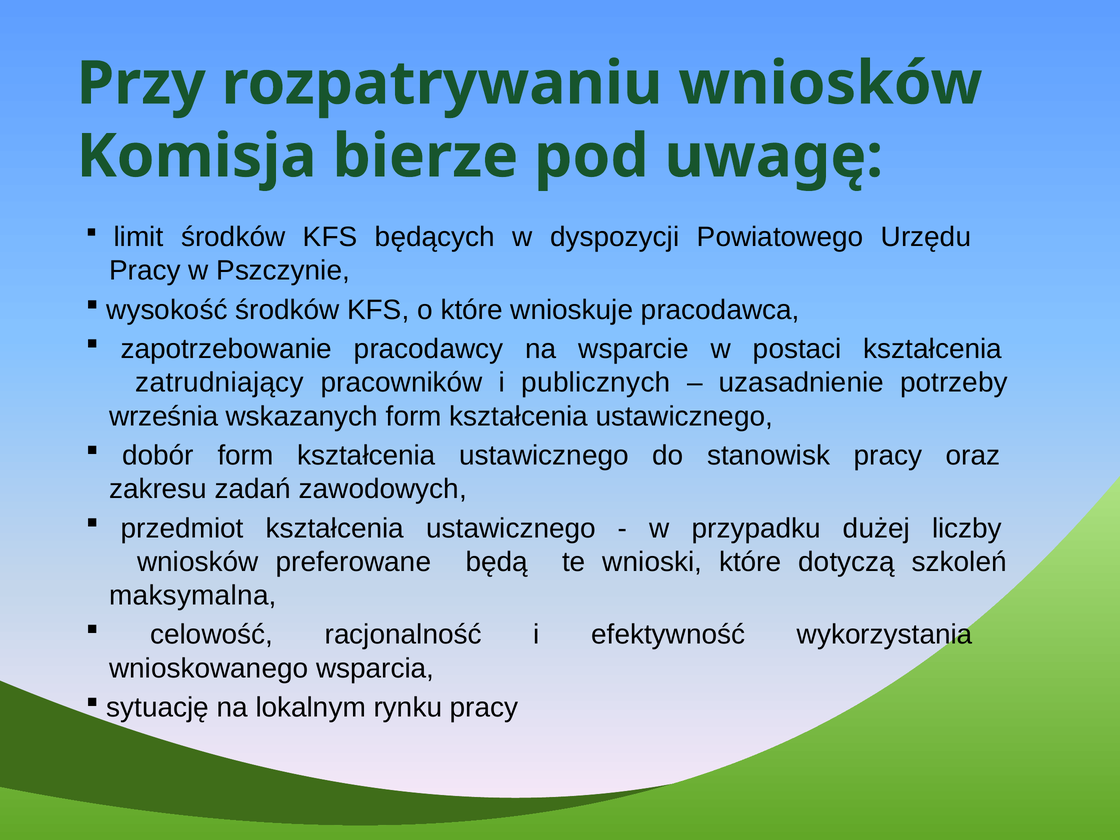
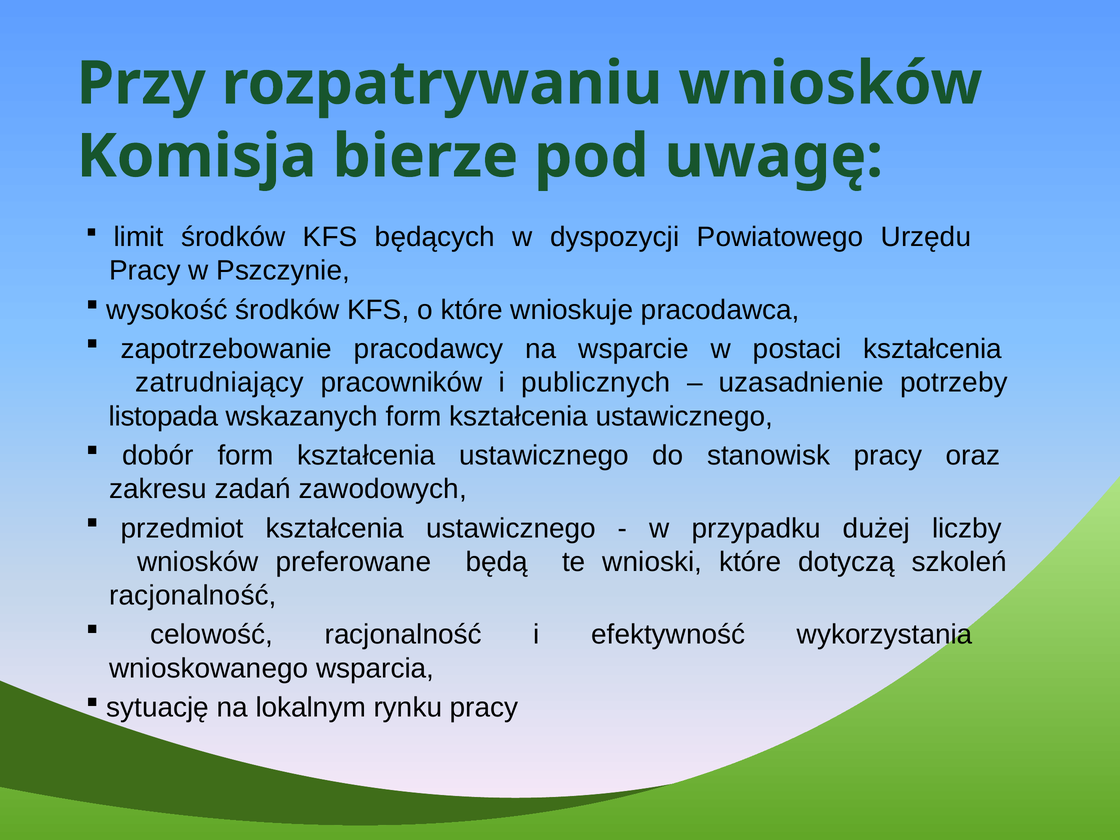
września: września -> listopada
maksymalna at (193, 596): maksymalna -> racjonalność
